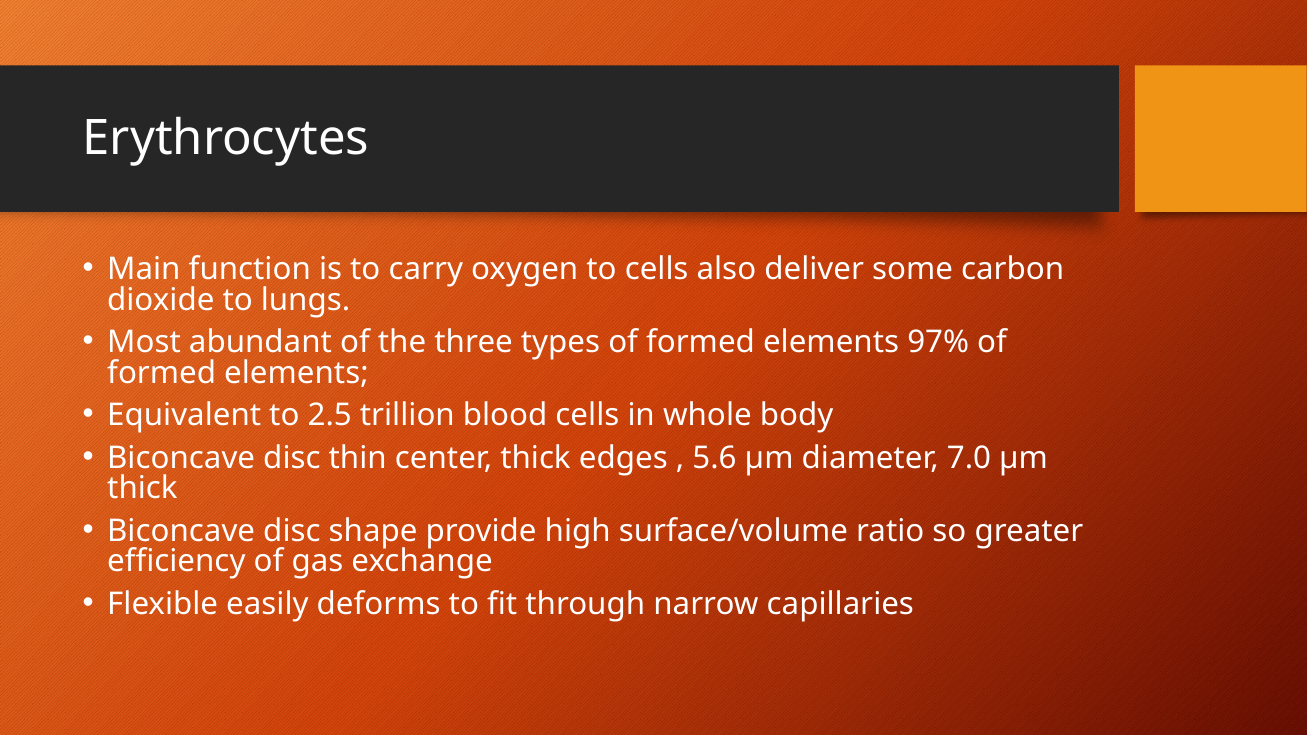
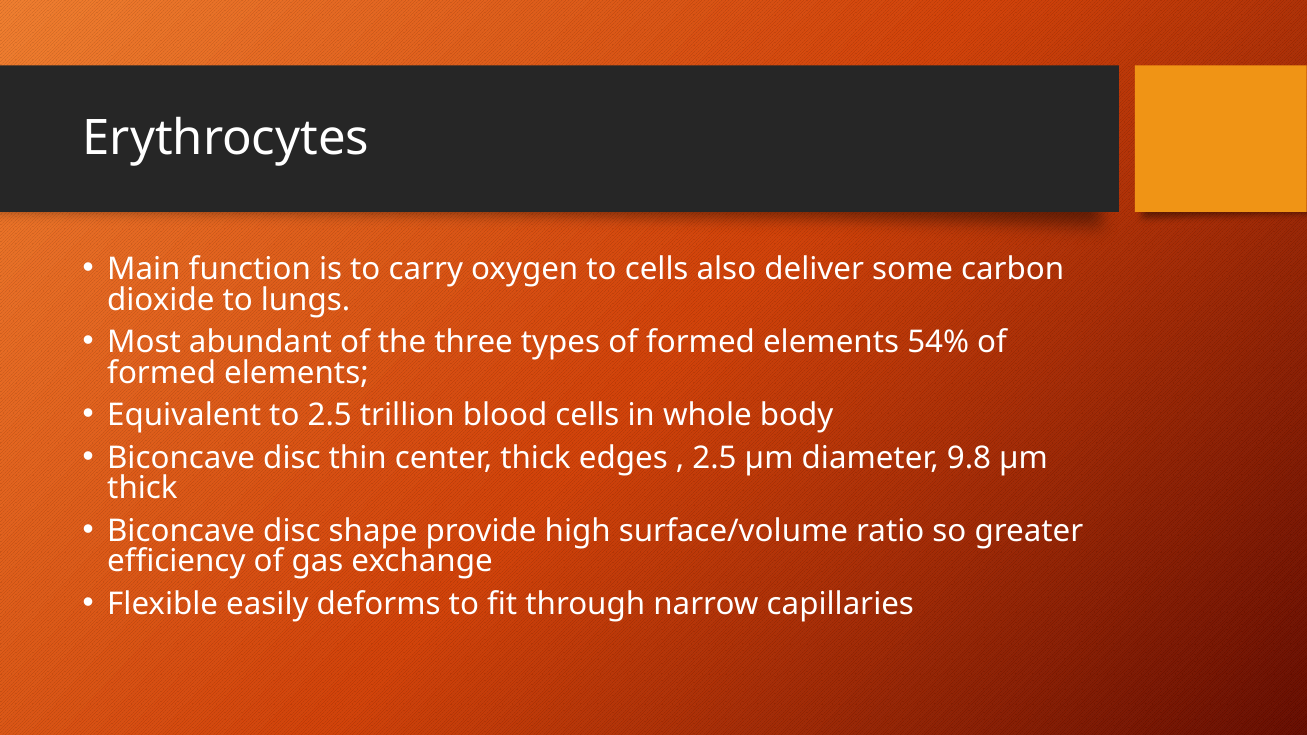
97%: 97% -> 54%
5.6 at (714, 458): 5.6 -> 2.5
7.0: 7.0 -> 9.8
